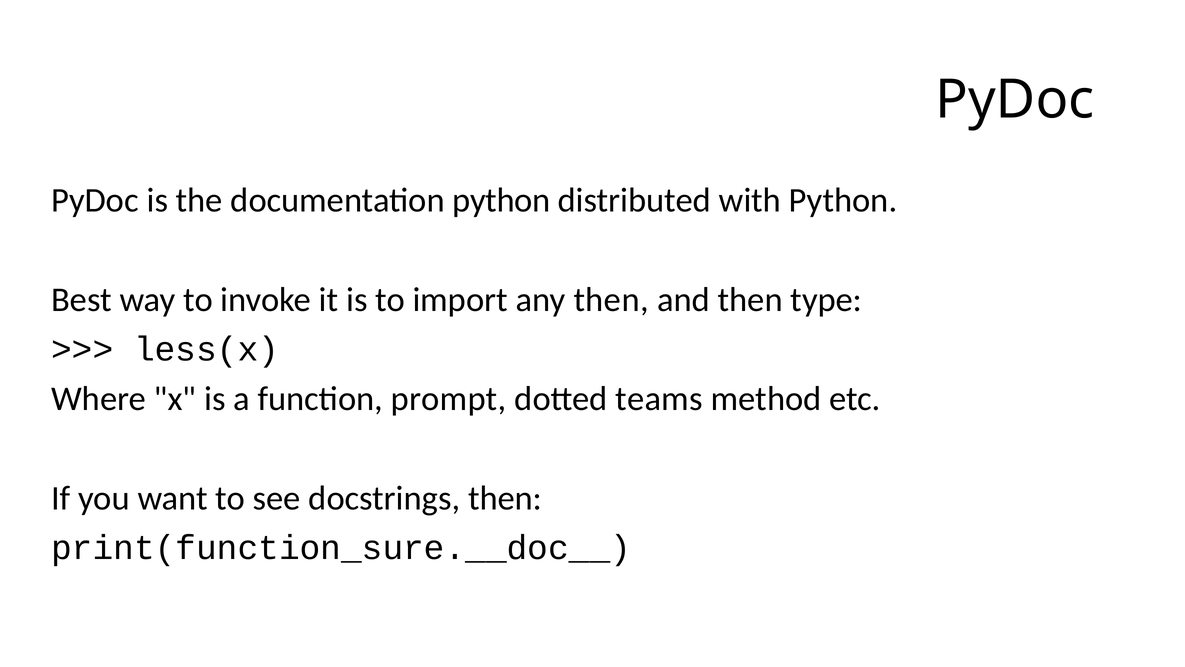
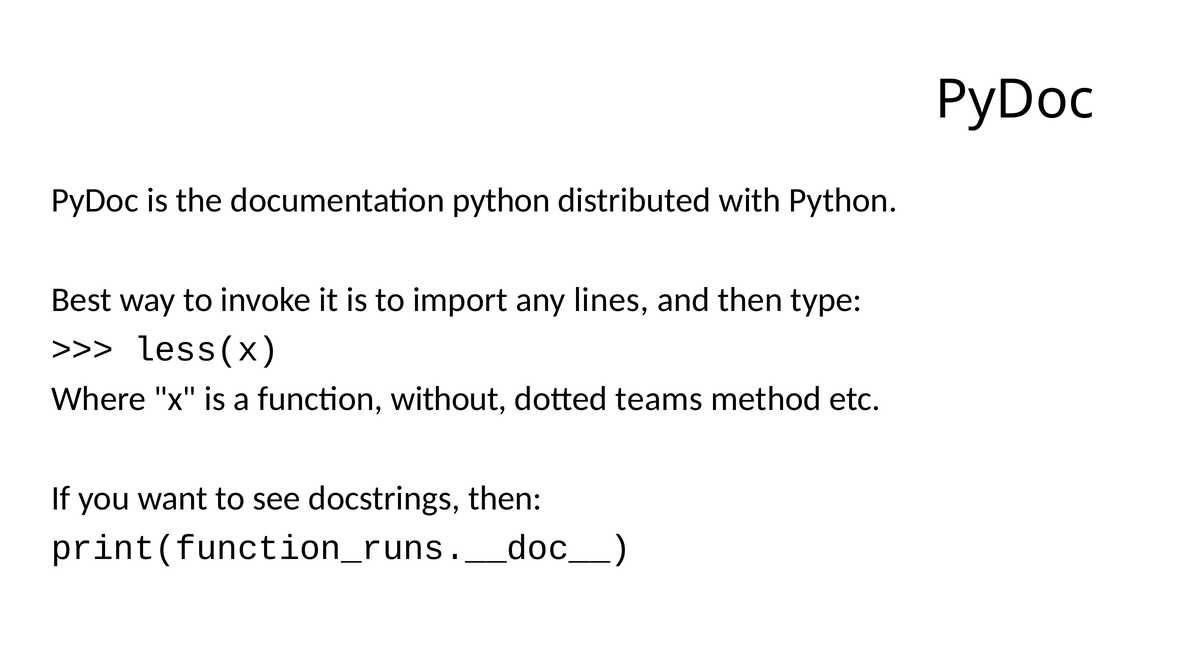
any then: then -> lines
prompt: prompt -> without
print(function_sure.__doc__: print(function_sure.__doc__ -> print(function_runs.__doc__
